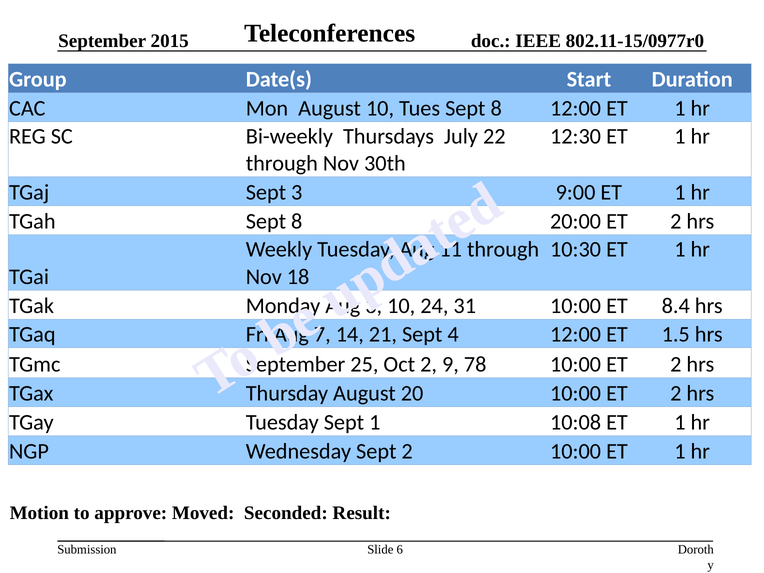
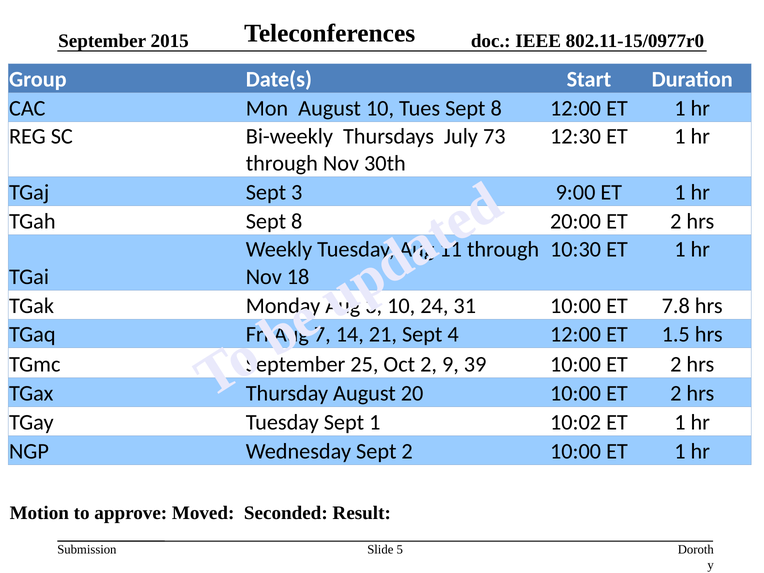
22: 22 -> 73
8.4: 8.4 -> 7.8
78: 78 -> 39
10:08: 10:08 -> 10:02
6: 6 -> 5
